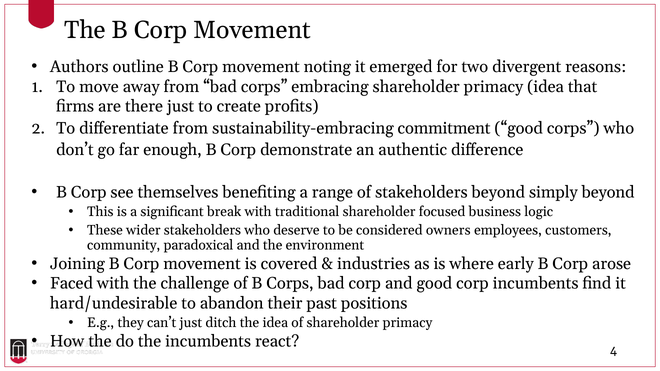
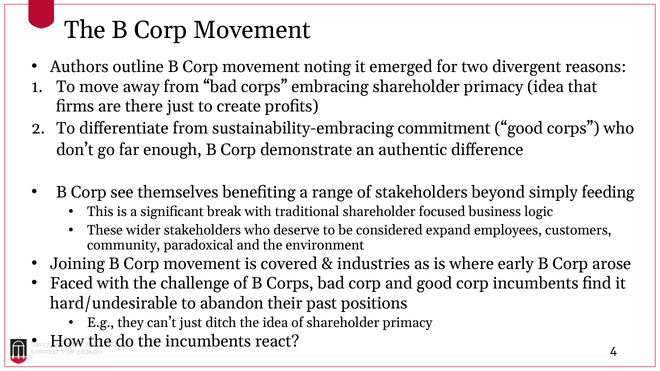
simply beyond: beyond -> feeding
owners: owners -> expand
